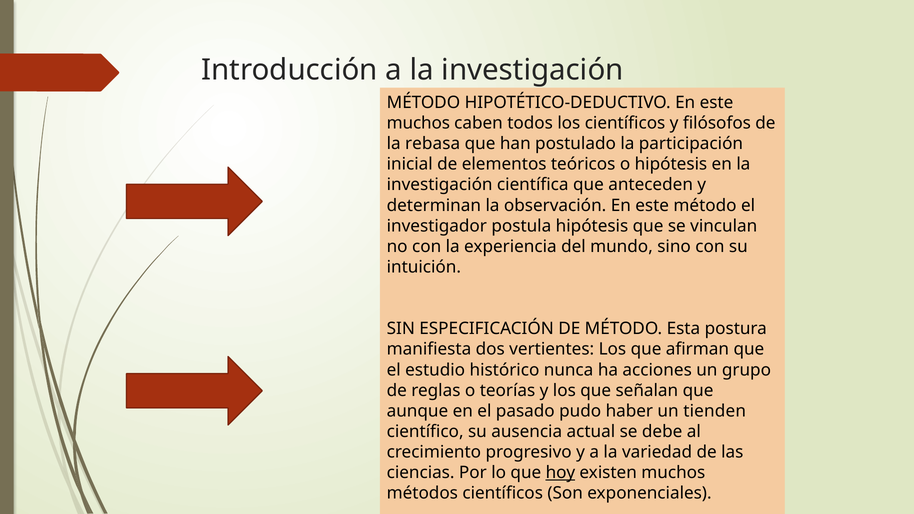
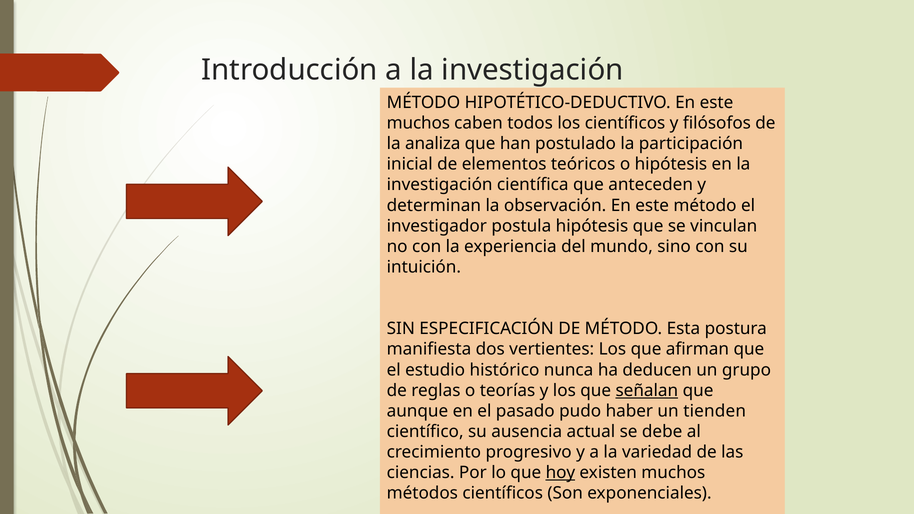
rebasa: rebasa -> analiza
acciones: acciones -> deducen
señalan underline: none -> present
